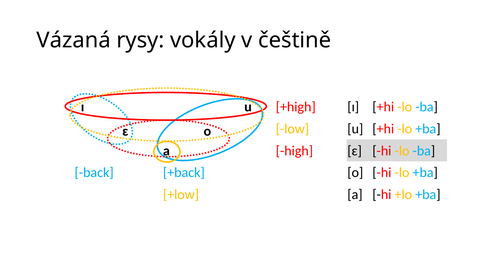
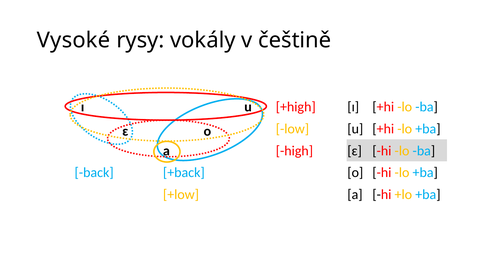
Vázaná: Vázaná -> Vysoké
